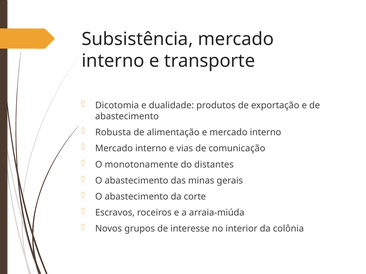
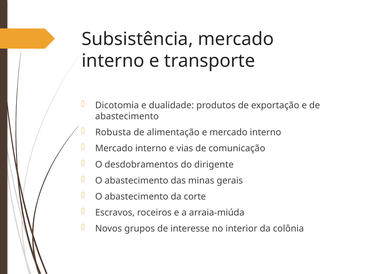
monotonamente: monotonamente -> desdobramentos
distantes: distantes -> dirigente
